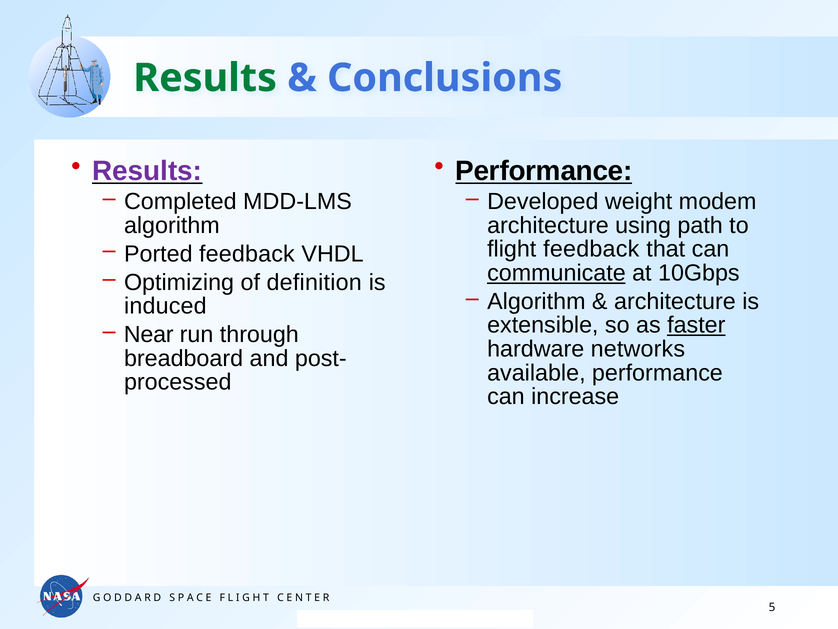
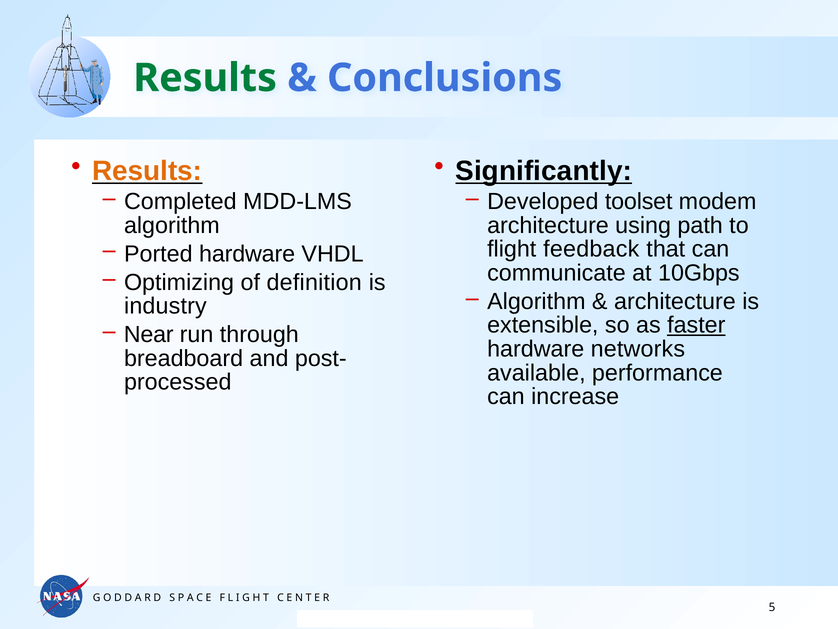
Results at (147, 171) colour: purple -> orange
Performance at (544, 171): Performance -> Significantly
weight: weight -> toolset
Ported feedback: feedback -> hardware
communicate underline: present -> none
induced: induced -> industry
